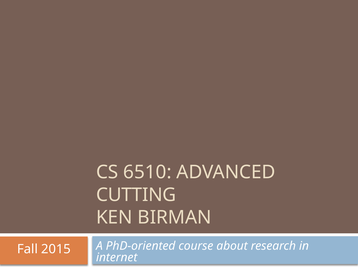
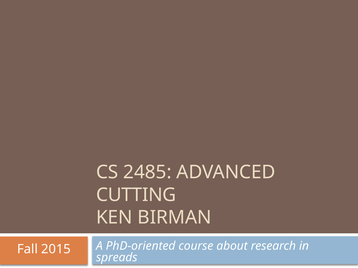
6510: 6510 -> 2485
internet: internet -> spreads
